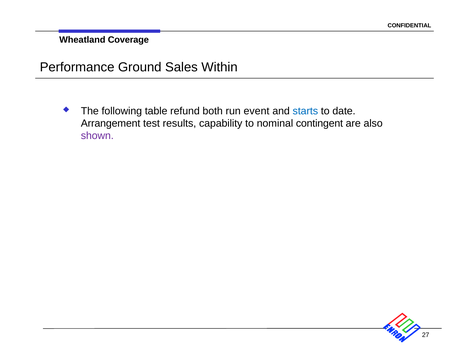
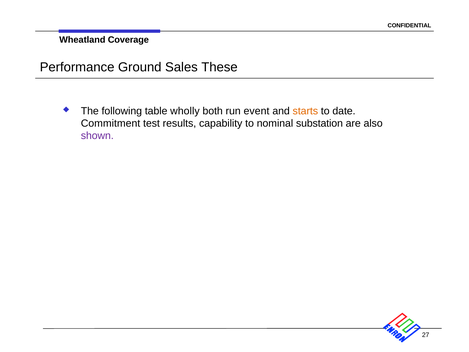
Within: Within -> These
refund: refund -> wholly
starts colour: blue -> orange
Arrangement: Arrangement -> Commitment
contingent: contingent -> substation
